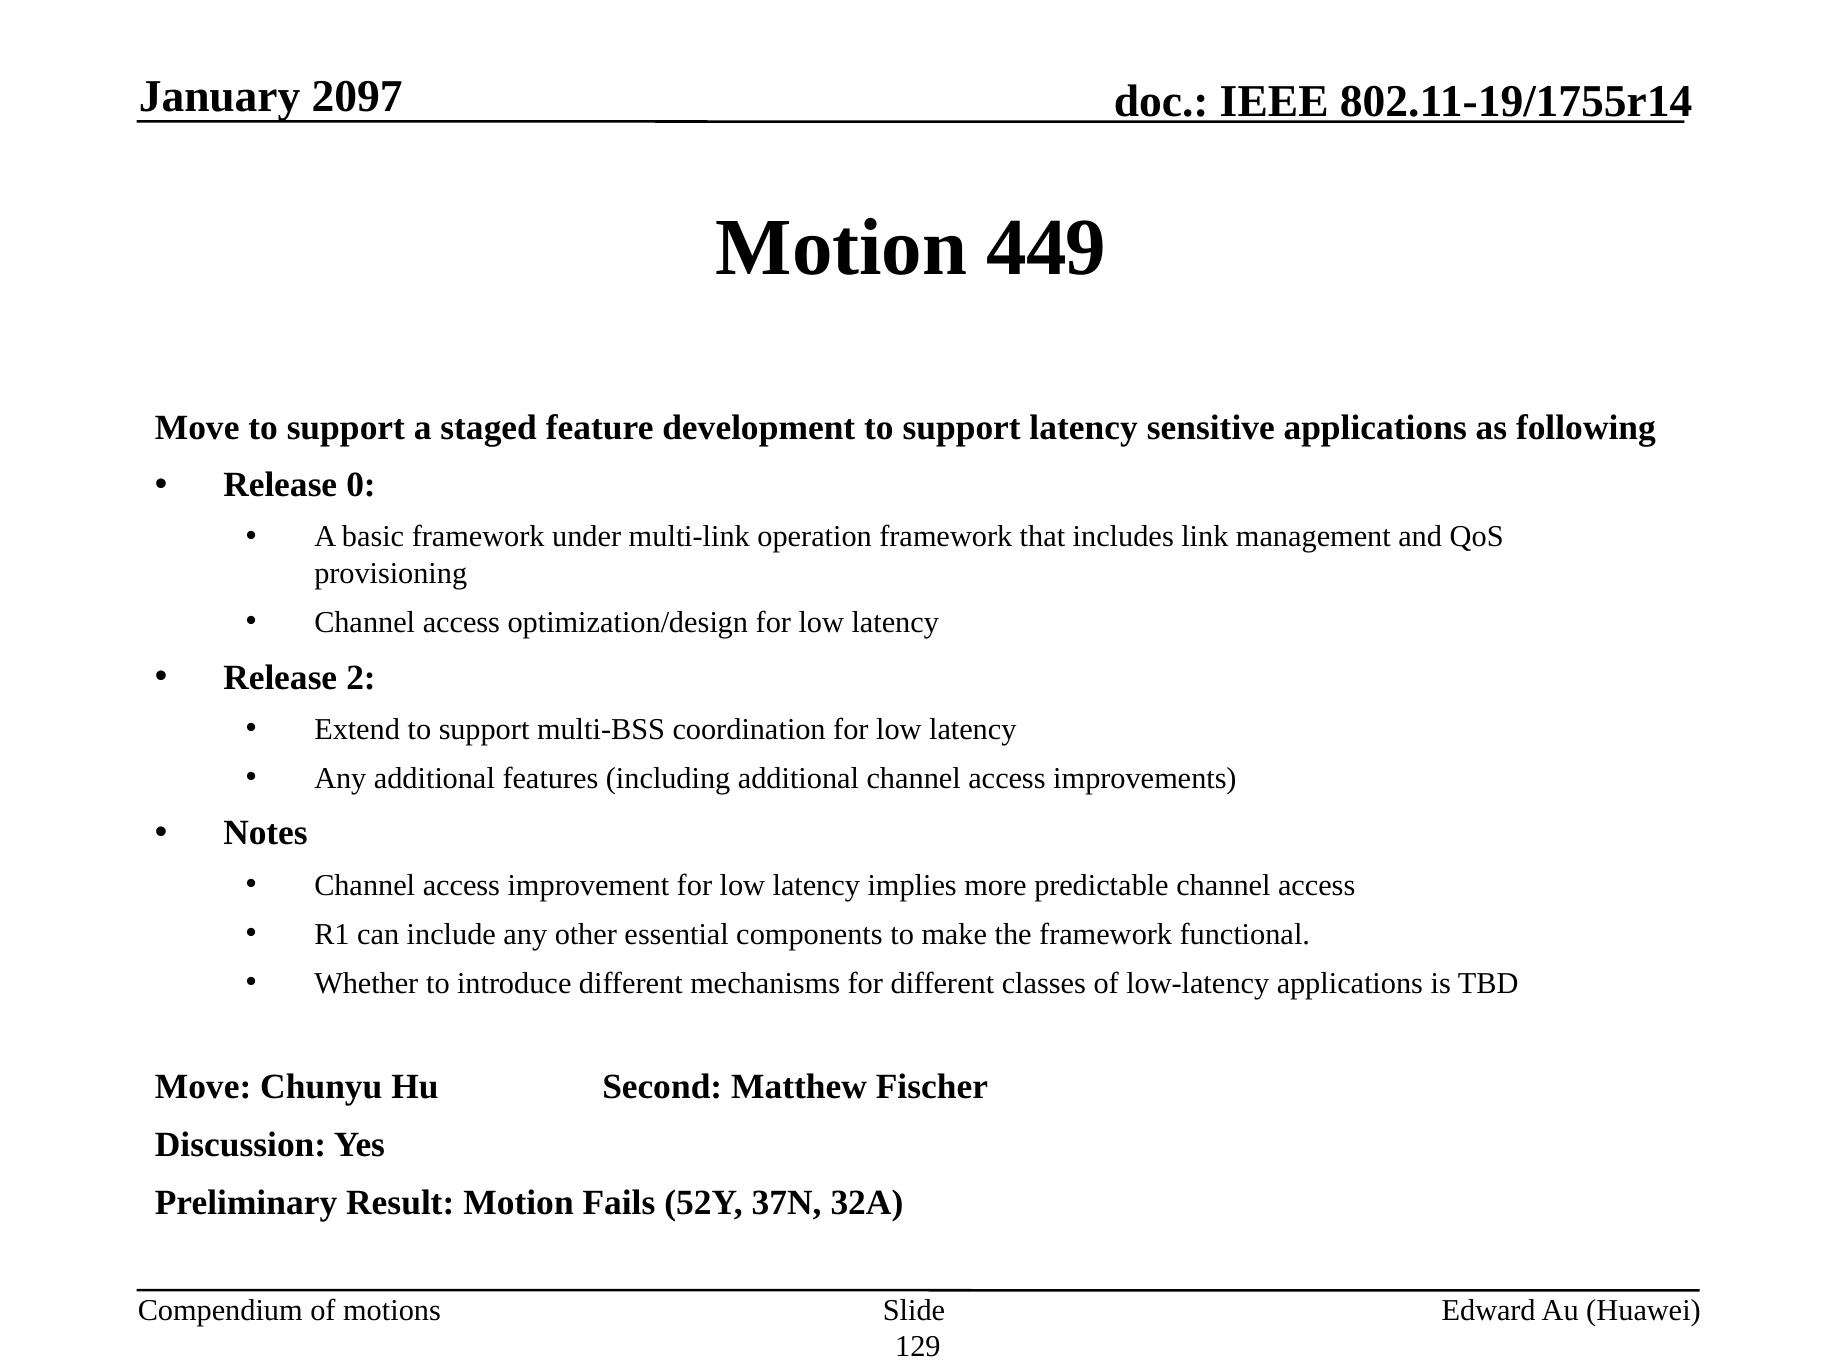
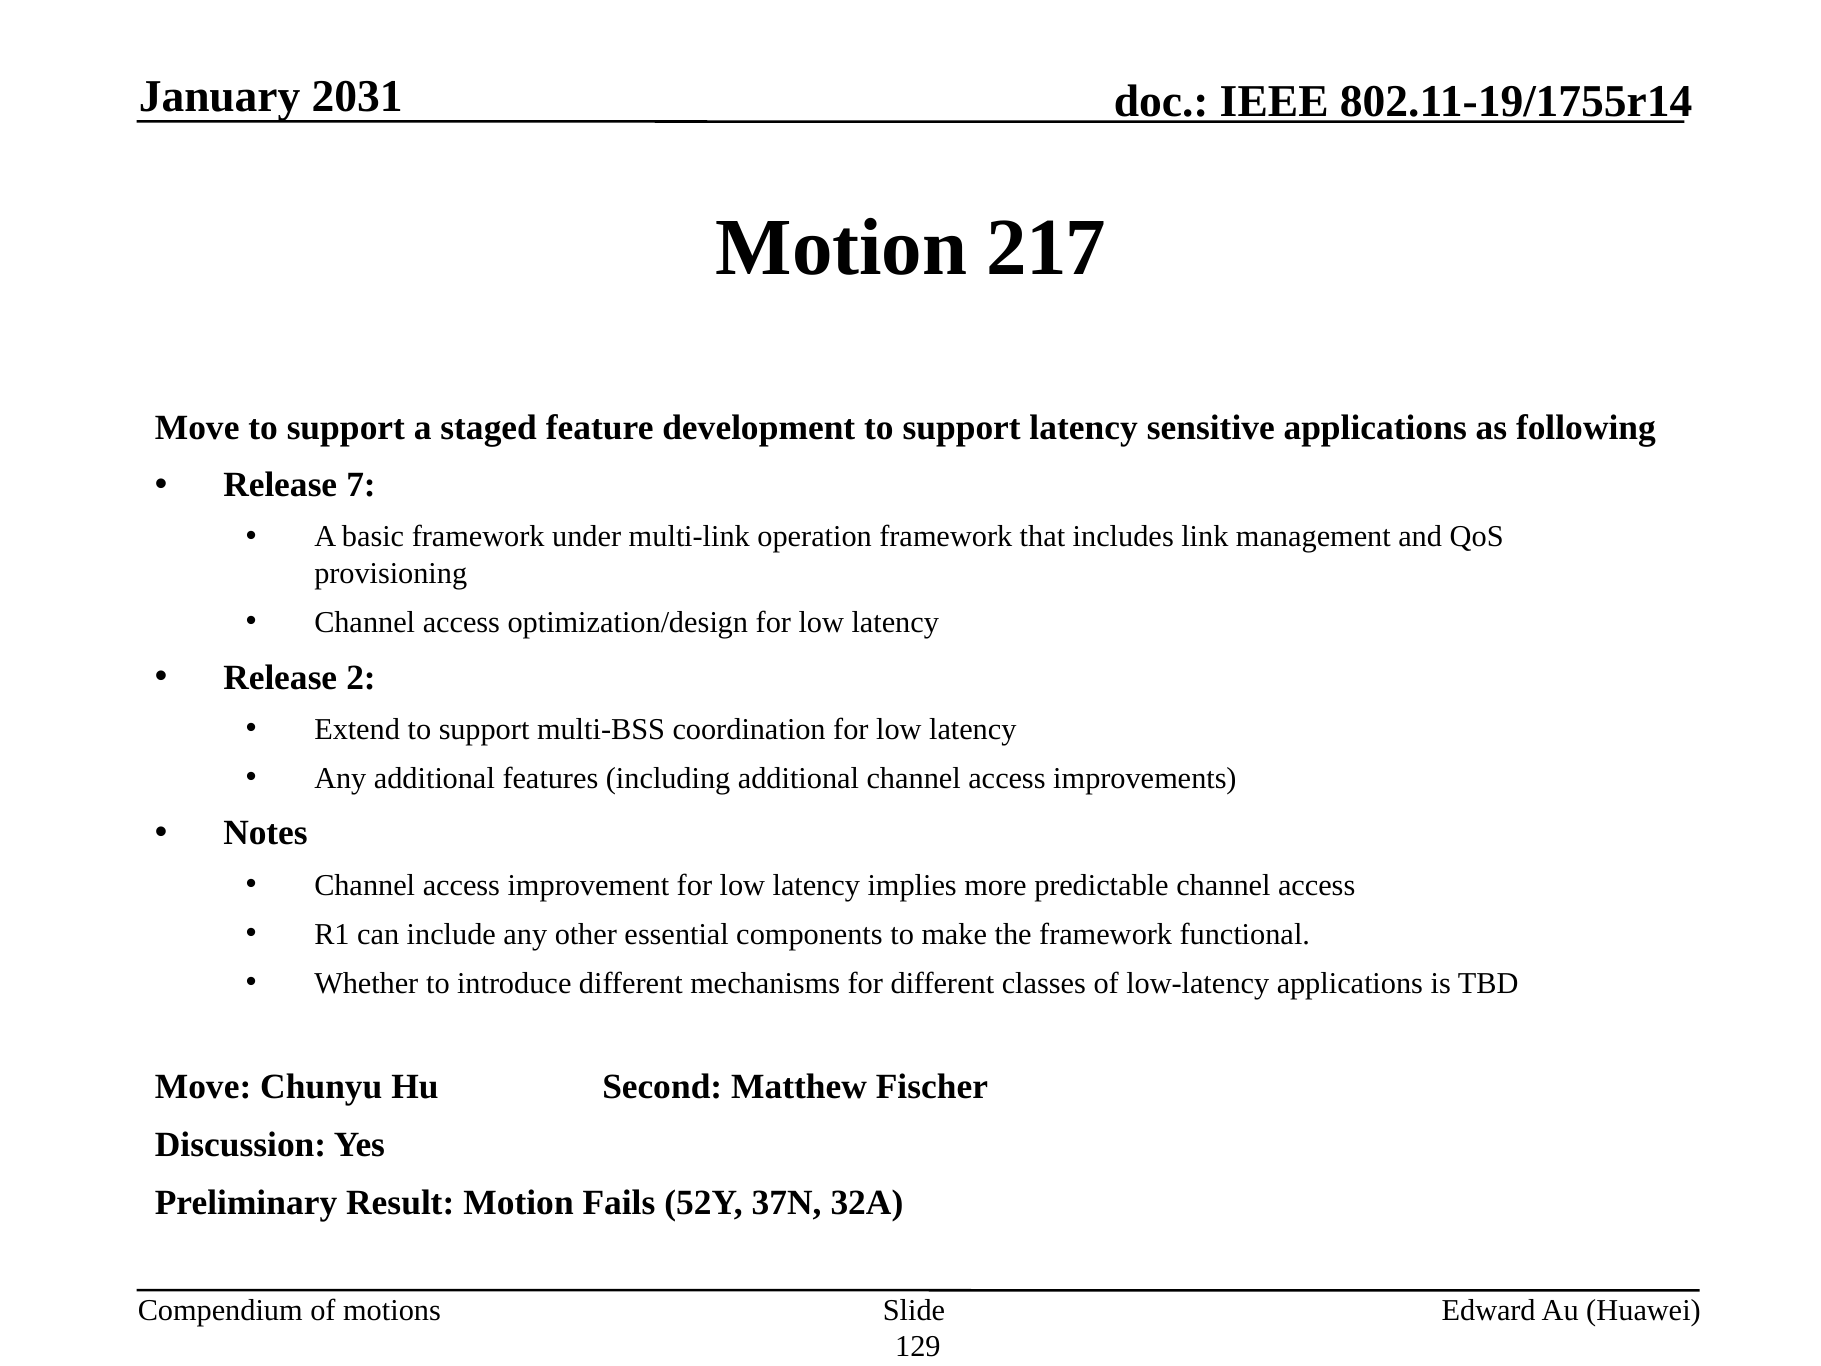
2097: 2097 -> 2031
449: 449 -> 217
0: 0 -> 7
